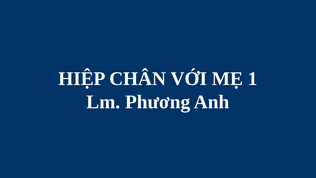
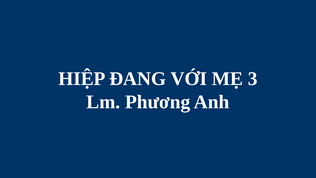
CHÂN: CHÂN -> ĐANG
1: 1 -> 3
